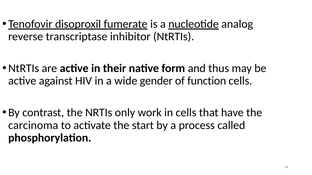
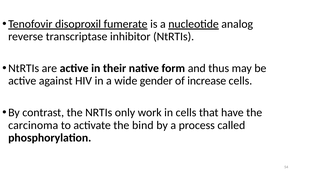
function: function -> increase
start: start -> bind
